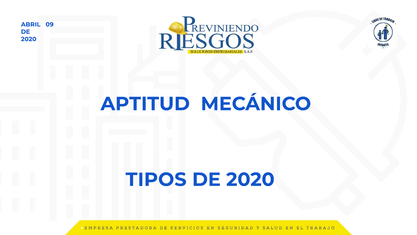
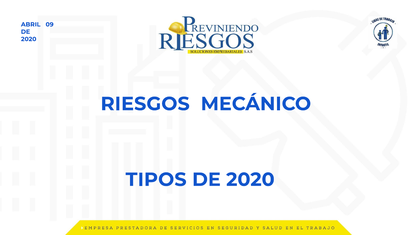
APTITUD: APTITUD -> RIESGOS
